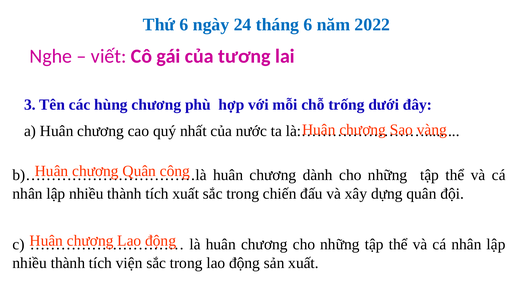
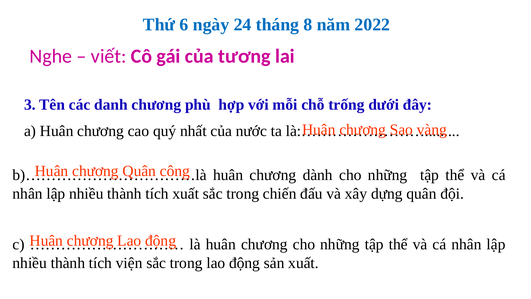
tháng 6: 6 -> 8
hùng: hùng -> danh
